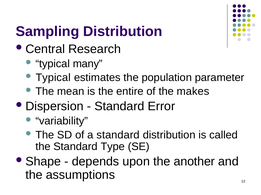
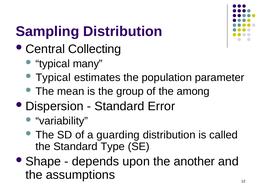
Research: Research -> Collecting
entire: entire -> group
makes: makes -> among
a standard: standard -> guarding
